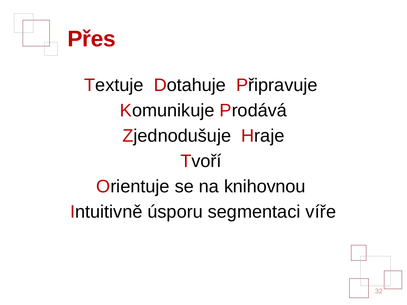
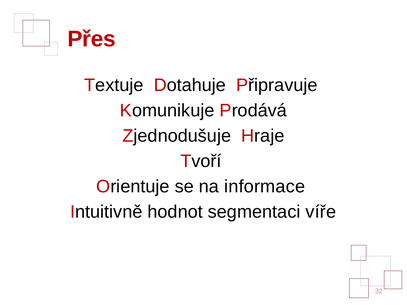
knihovnou: knihovnou -> informace
úsporu: úsporu -> hodnot
